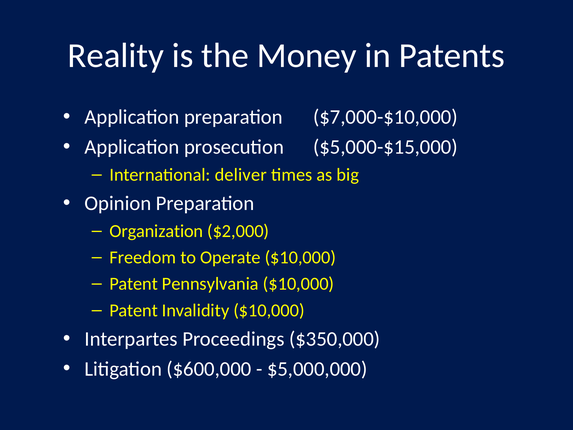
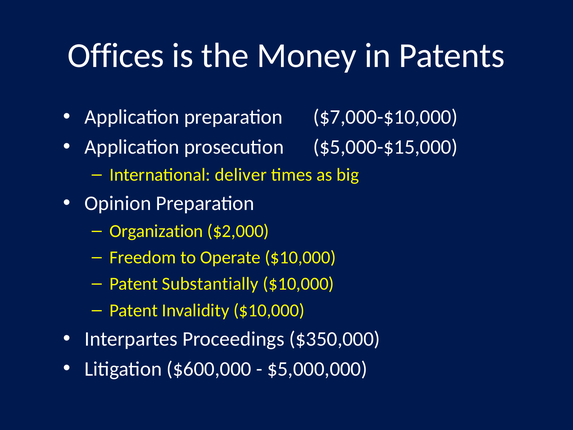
Reality: Reality -> Offices
Pennsylvania: Pennsylvania -> Substantially
